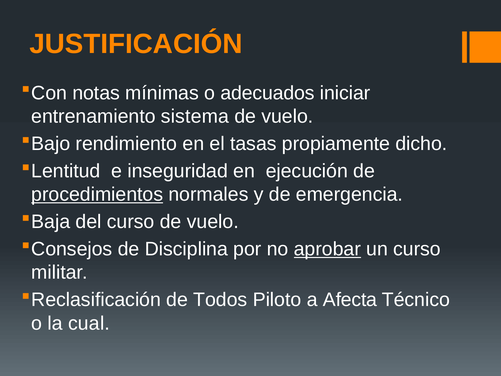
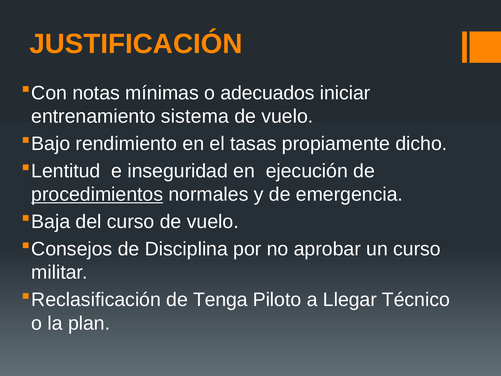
aprobar underline: present -> none
Todos: Todos -> Tenga
Afecta: Afecta -> Llegar
cual: cual -> plan
